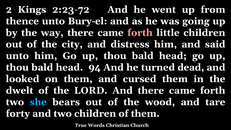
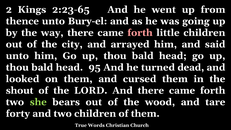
2:23-72: 2:23-72 -> 2:23-65
distress: distress -> arrayed
94: 94 -> 95
dwelt: dwelt -> shout
she colour: light blue -> light green
